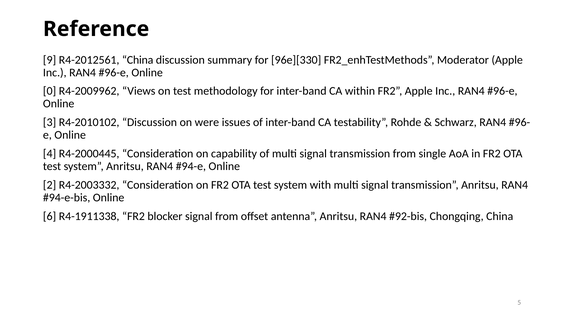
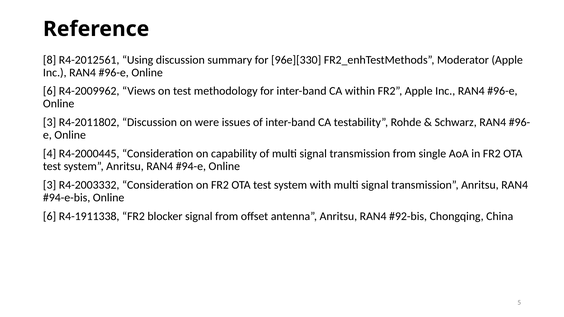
9: 9 -> 8
R4-2012561 China: China -> Using
0 at (50, 91): 0 -> 6
R4-2010102: R4-2010102 -> R4-2011802
2 at (50, 185): 2 -> 3
